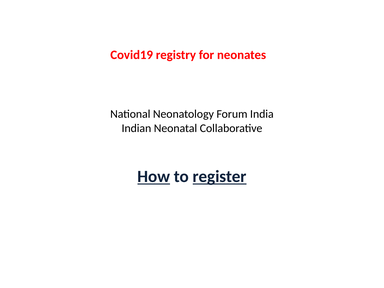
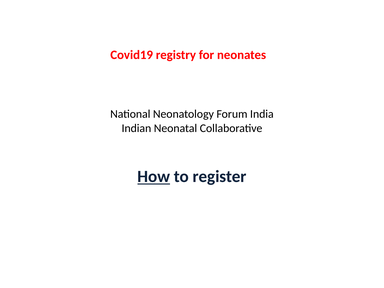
register underline: present -> none
